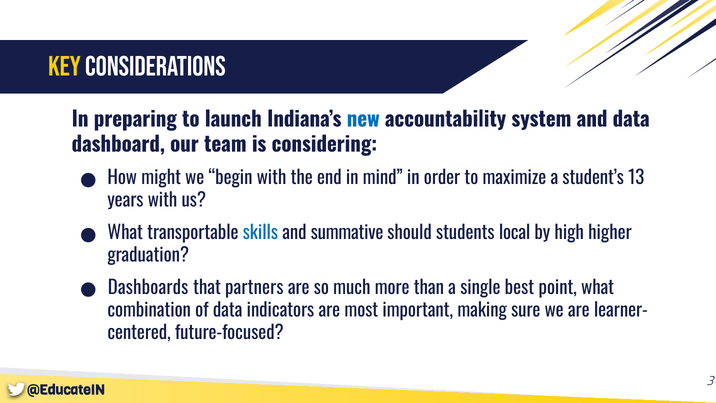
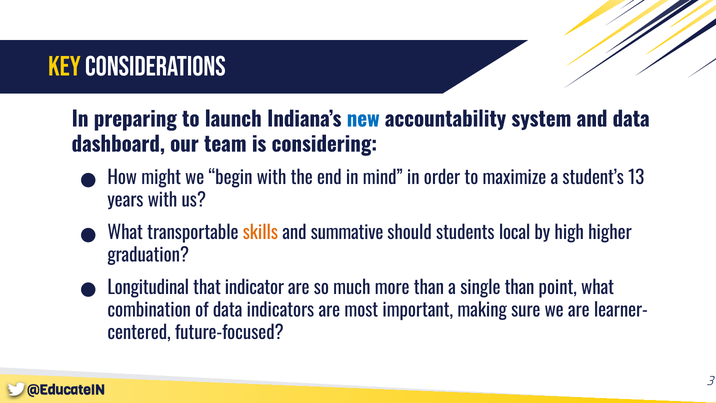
skills colour: blue -> orange
Dashboards: Dashboards -> Longitudinal
partners: partners -> indicator
single best: best -> than
